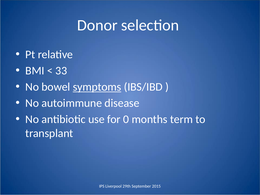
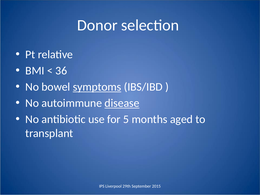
33: 33 -> 36
disease underline: none -> present
0: 0 -> 5
term: term -> aged
